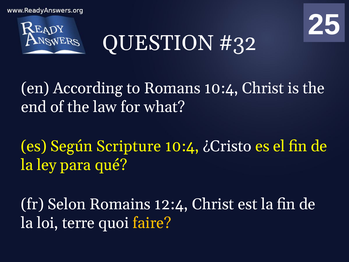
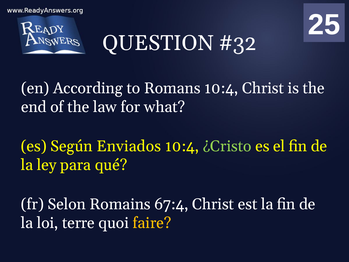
Scripture: Scripture -> Enviados
¿Cristo colour: white -> light green
12:4: 12:4 -> 67:4
